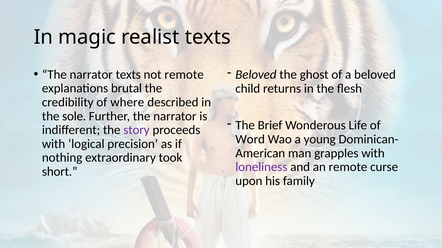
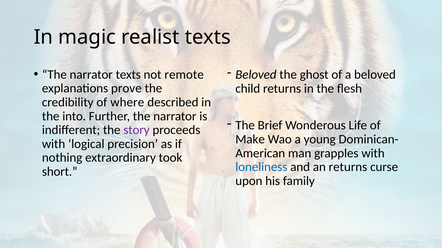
brutal: brutal -> prove
sole: sole -> into
Word: Word -> Make
loneliness colour: purple -> blue
an remote: remote -> returns
